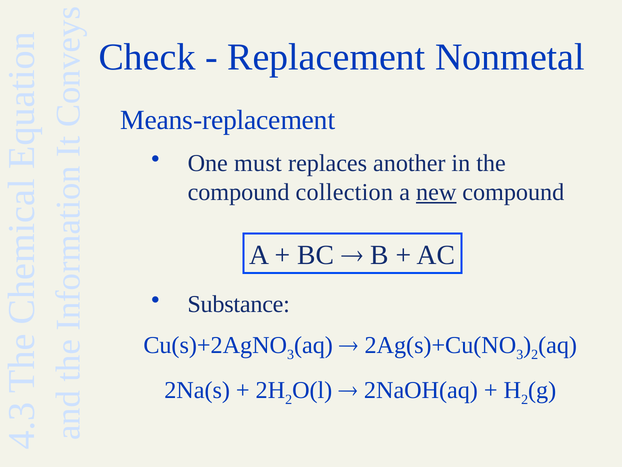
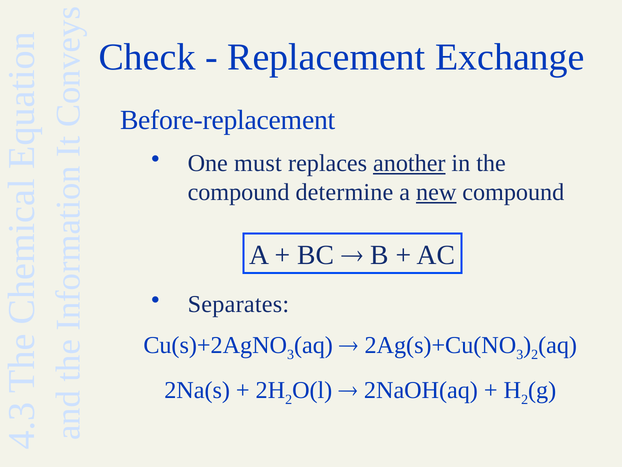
Nonmetal: Nonmetal -> Exchange
Means-replacement: Means-replacement -> Before-replacement
another underline: none -> present
collection: collection -> determine
Substance: Substance -> Separates
